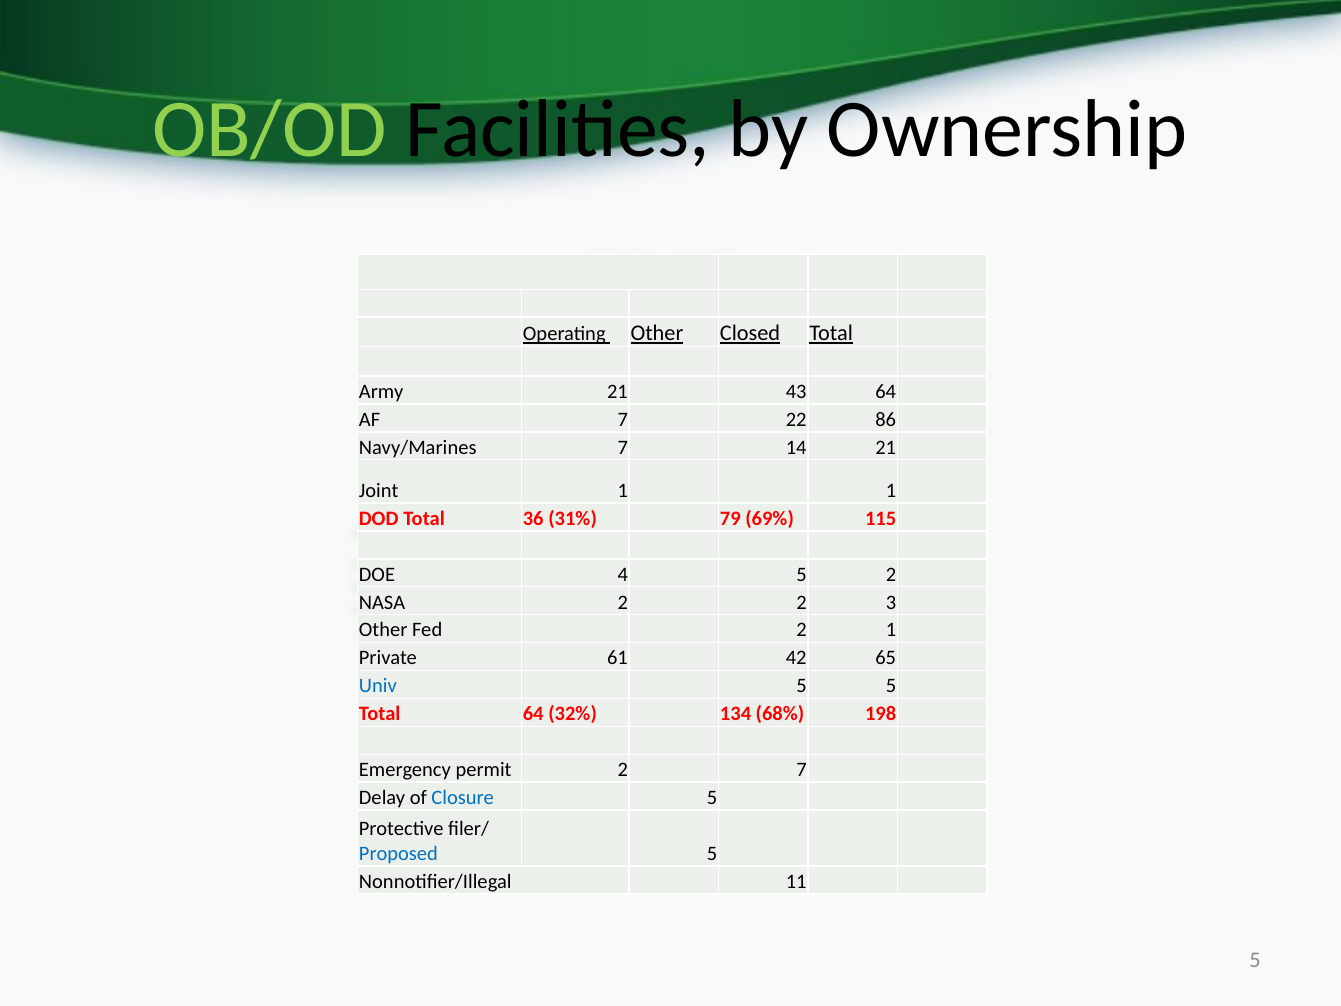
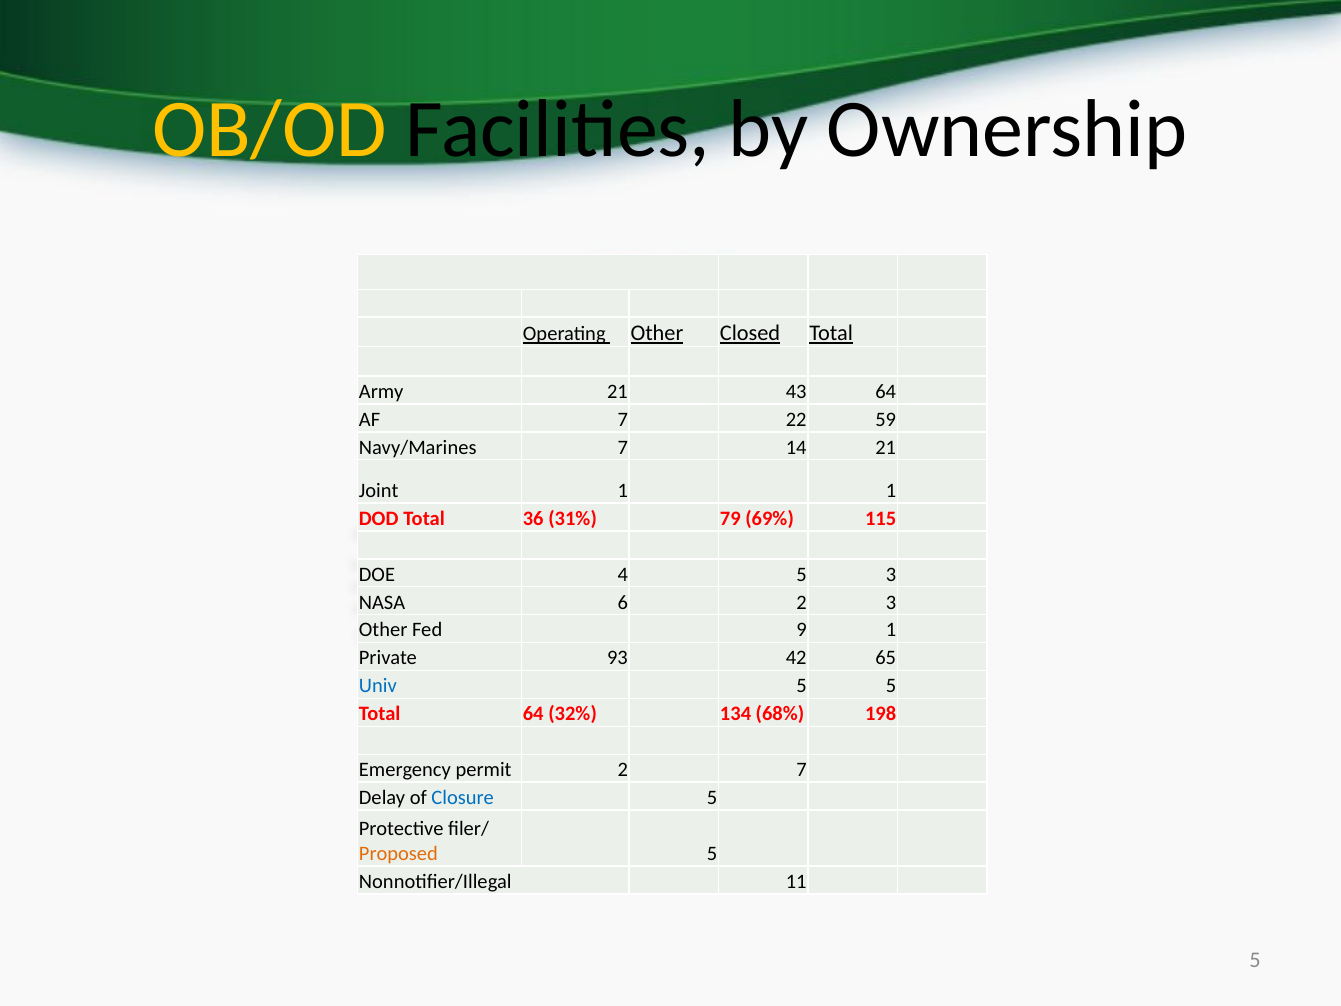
OB/OD colour: light green -> yellow
86: 86 -> 59
5 2: 2 -> 3
NASA 2: 2 -> 6
Fed 2: 2 -> 9
61: 61 -> 93
Proposed colour: blue -> orange
